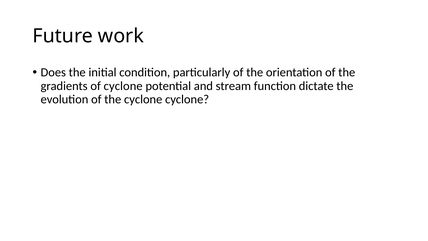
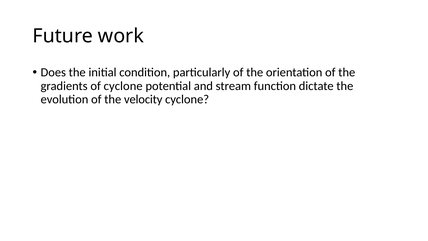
the cyclone: cyclone -> velocity
